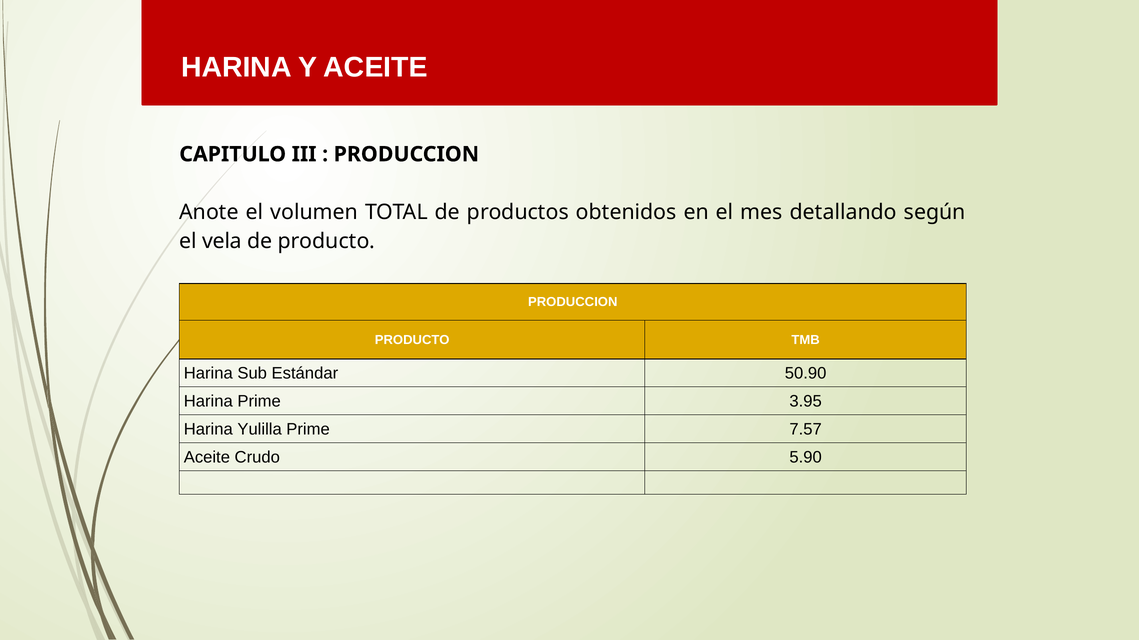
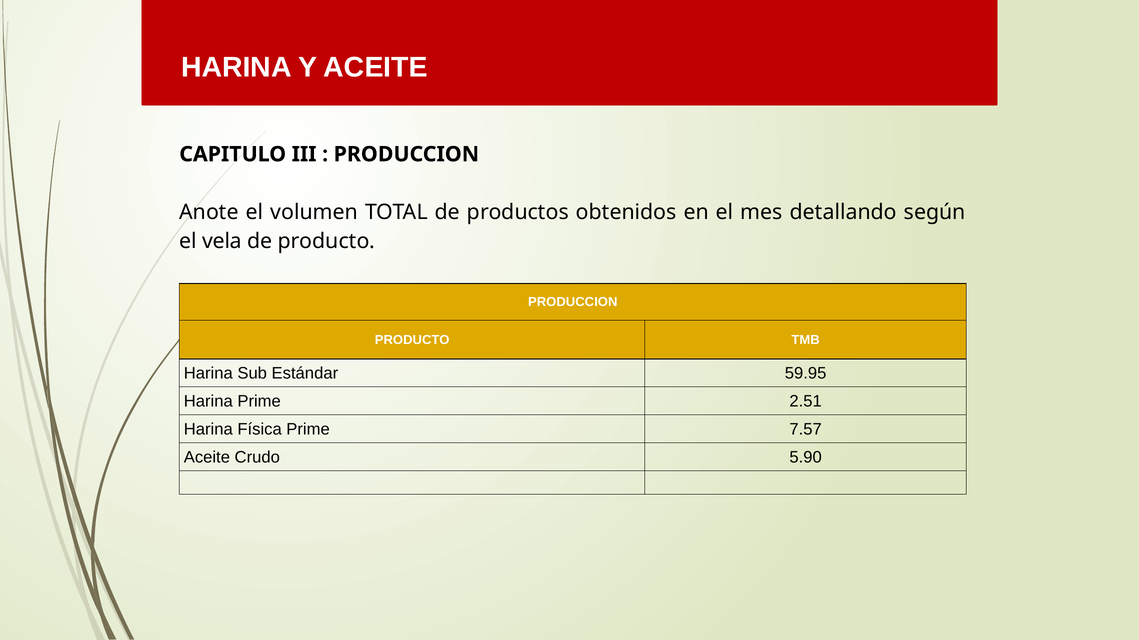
50.90: 50.90 -> 59.95
3.95: 3.95 -> 2.51
Yulilla: Yulilla -> Física
